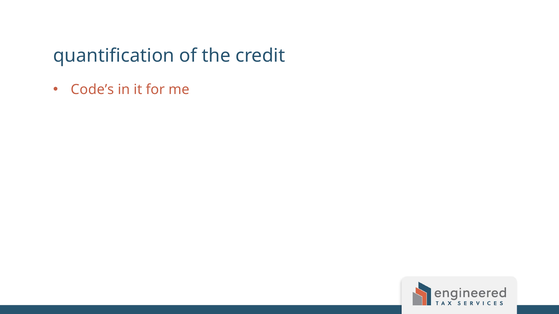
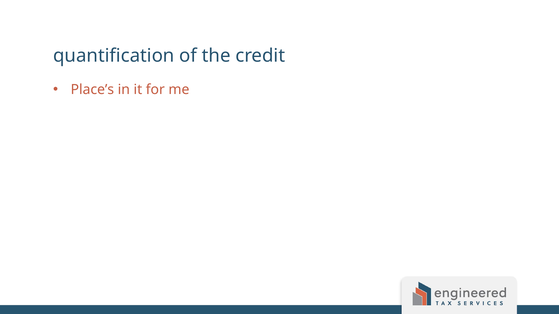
Code’s: Code’s -> Place’s
